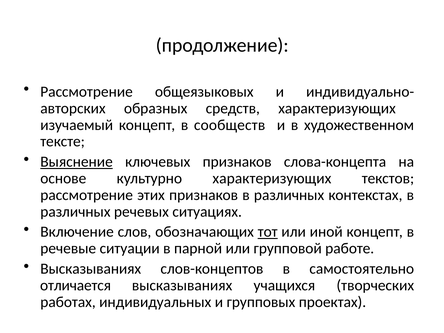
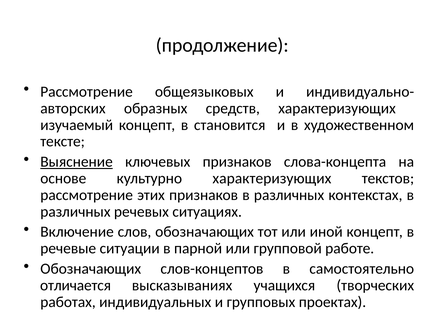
сообществ: сообществ -> становится
тот underline: present -> none
Высказываниях at (91, 269): Высказываниях -> Обозначающих
